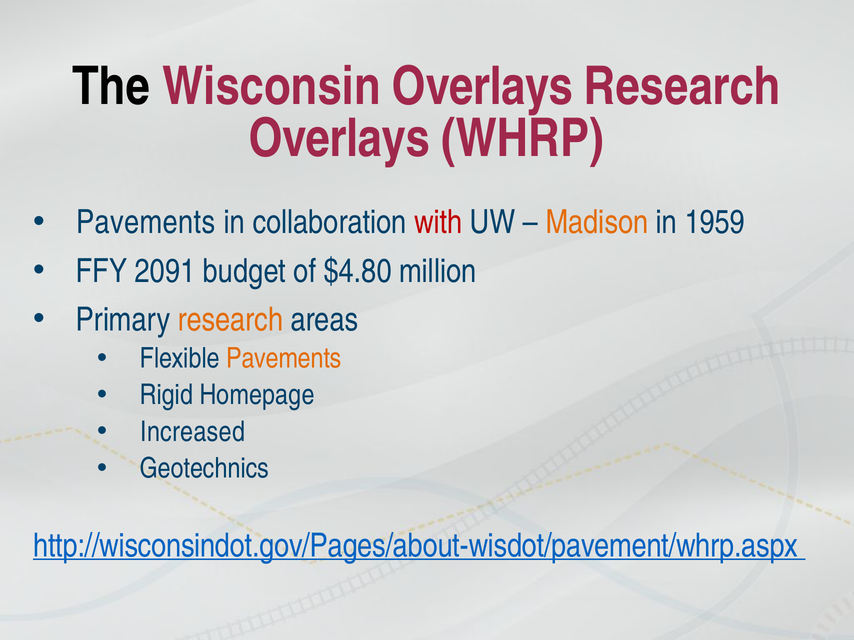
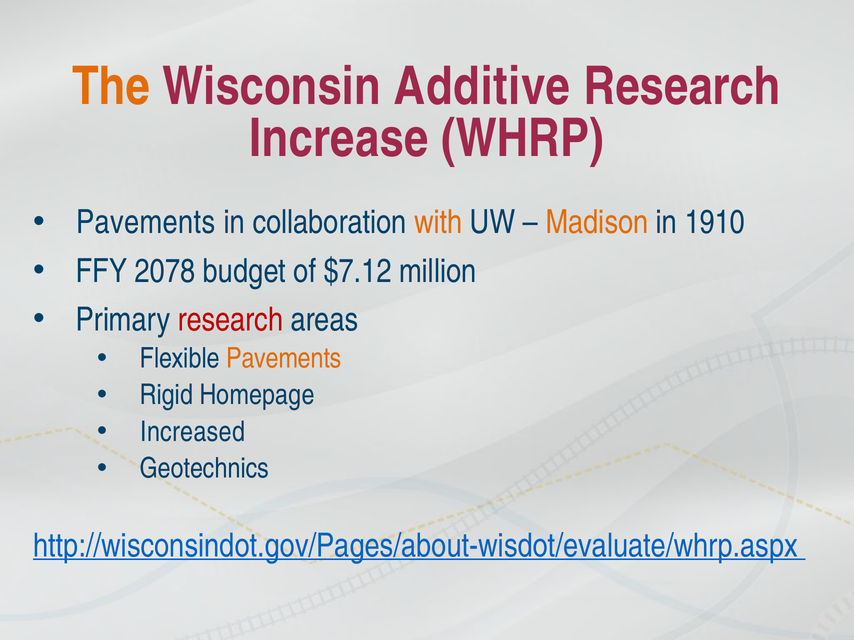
The colour: black -> orange
Wisconsin Overlays: Overlays -> Additive
Overlays at (339, 139): Overlays -> Increase
with colour: red -> orange
1959: 1959 -> 1910
2091: 2091 -> 2078
$4.80: $4.80 -> $7.12
research at (230, 320) colour: orange -> red
http://wisconsindot.gov/Pages/about-wisdot/pavement/whrp.aspx: http://wisconsindot.gov/Pages/about-wisdot/pavement/whrp.aspx -> http://wisconsindot.gov/Pages/about-wisdot/evaluate/whrp.aspx
